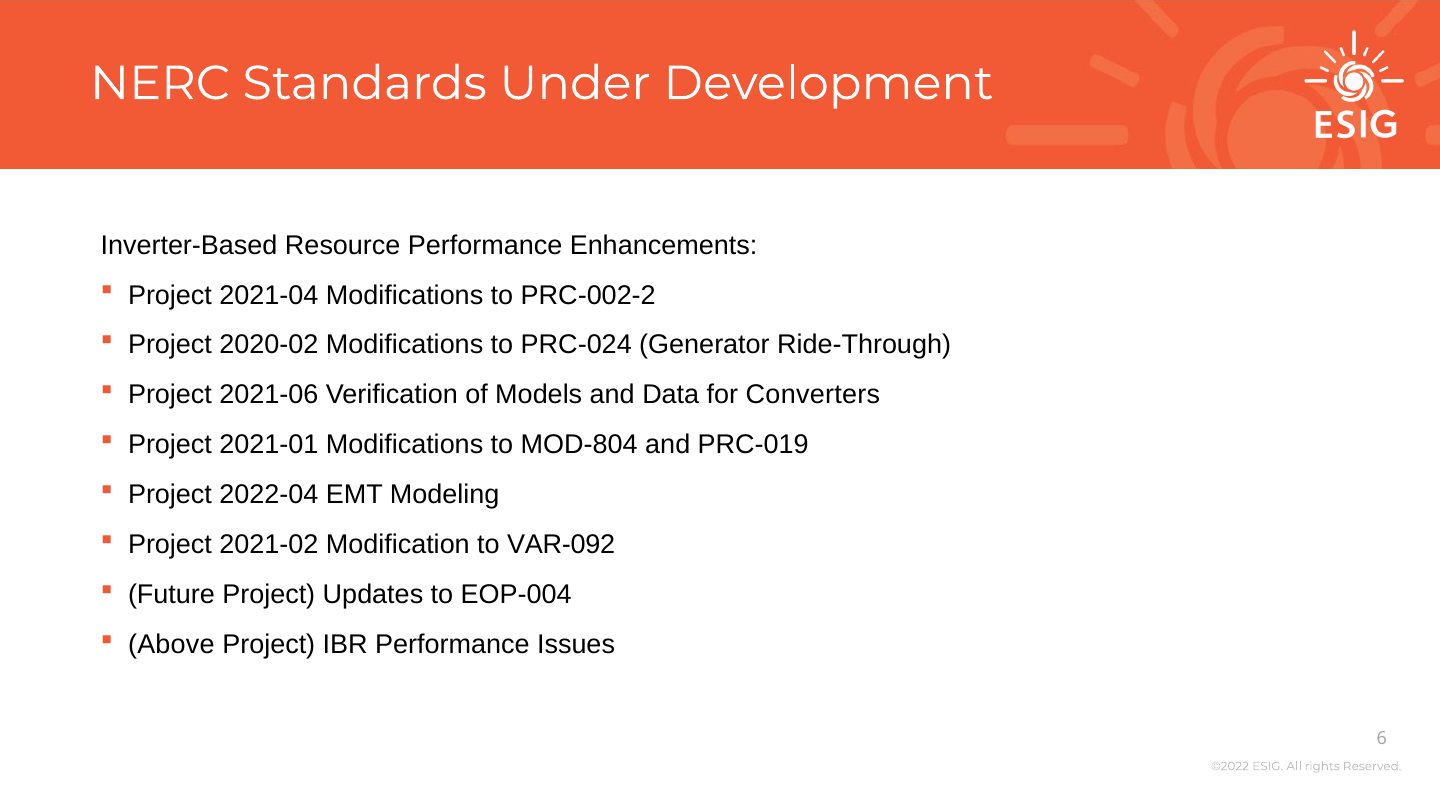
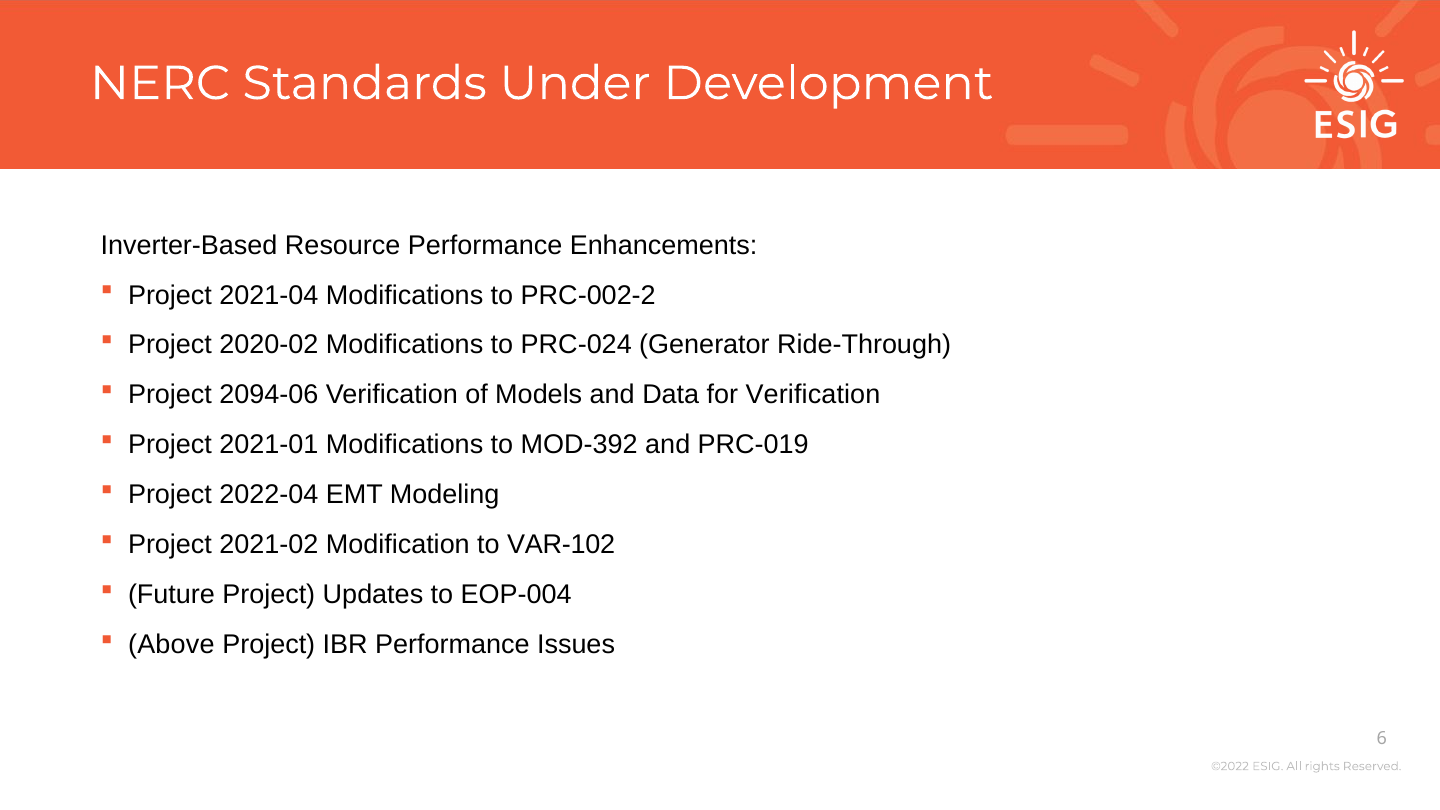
2021-06: 2021-06 -> 2094-06
for Converters: Converters -> Verification
MOD-804: MOD-804 -> MOD-392
VAR-092: VAR-092 -> VAR-102
